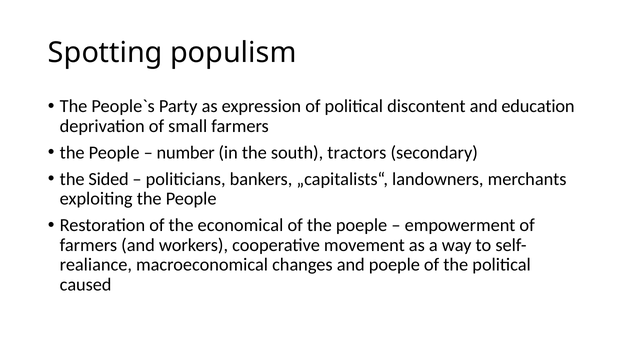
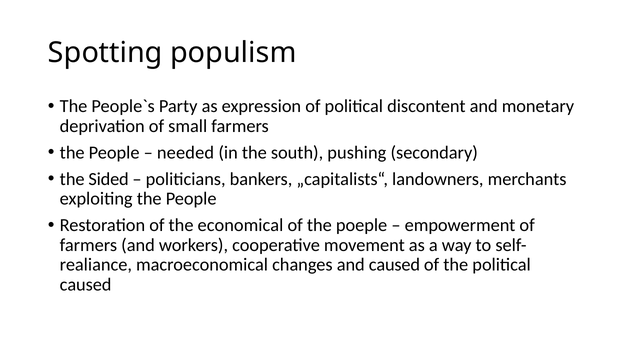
education: education -> monetary
number: number -> needed
tractors: tractors -> pushing
and poeple: poeple -> caused
